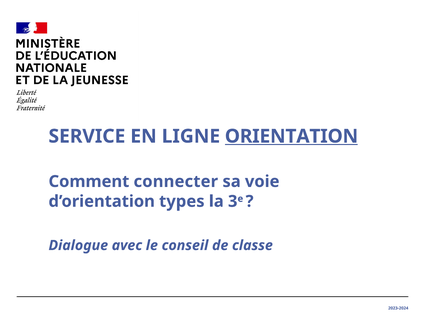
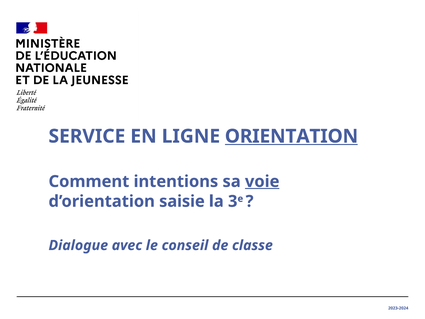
connecter: connecter -> intentions
voie underline: none -> present
types: types -> saisie
